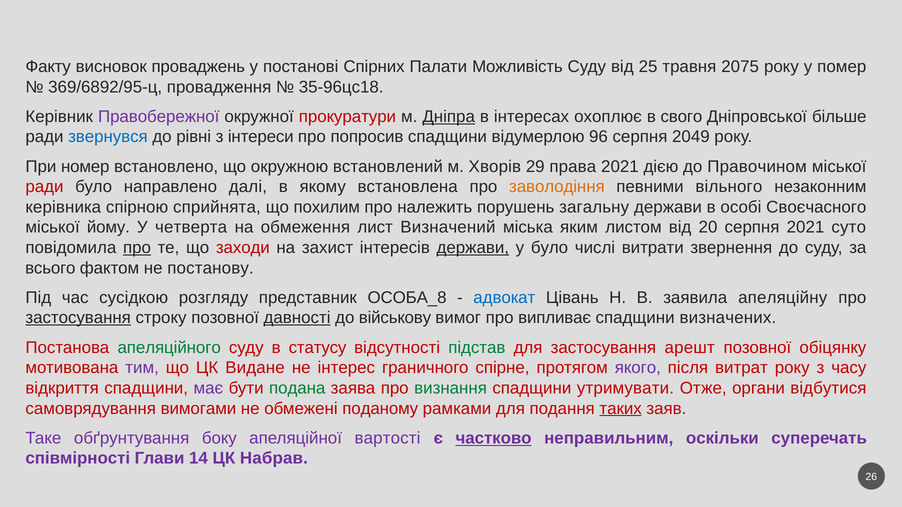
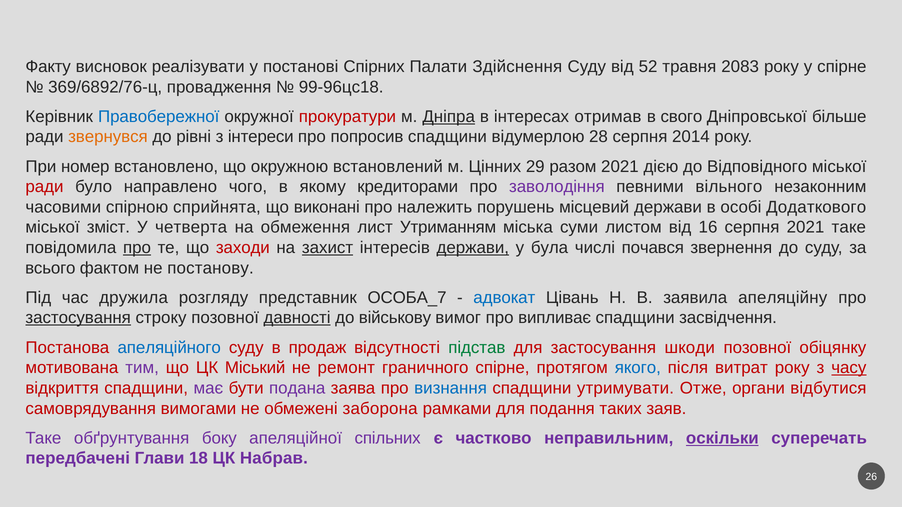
проваджень: проваджень -> реалізувати
Можливість: Можливість -> Здійснення
25: 25 -> 52
2075: 2075 -> 2083
у помер: помер -> спірне
369/6892/95-ц: 369/6892/95-ц -> 369/6892/76-ц
35-96цс18: 35-96цс18 -> 99-96цс18
Правобережної colour: purple -> blue
охоплює: охоплює -> отримав
звернувся colour: blue -> orange
96: 96 -> 28
2049: 2049 -> 2014
Хворів: Хворів -> Цінних
права: права -> разом
Правочином: Правочином -> Відповідного
далі: далі -> чого
встановлена: встановлена -> кредиторами
заволодіння colour: orange -> purple
керівника: керівника -> часовими
похилим: похилим -> виконані
загальну: загальну -> місцевий
Своєчасного: Своєчасного -> Додаткового
йому: йому -> зміст
Визначений: Визначений -> Утриманням
яким: яким -> суми
20: 20 -> 16
2021 суто: суто -> таке
захист underline: none -> present
у було: було -> була
витрати: витрати -> почався
сусідкою: сусідкою -> дружила
ОСОБА_8: ОСОБА_8 -> ОСОБА_7
визначених: визначених -> засвідчення
апеляційного colour: green -> blue
статусу: статусу -> продаж
арешт: арешт -> шкоди
Видане: Видане -> Міський
інтерес: інтерес -> ремонт
якого colour: purple -> blue
часу underline: none -> present
подана colour: green -> purple
визнання colour: green -> blue
поданому: поданому -> заборона
таких underline: present -> none
вартості: вартості -> спільних
частково underline: present -> none
оскільки underline: none -> present
співмірності: співмірності -> передбачені
14: 14 -> 18
